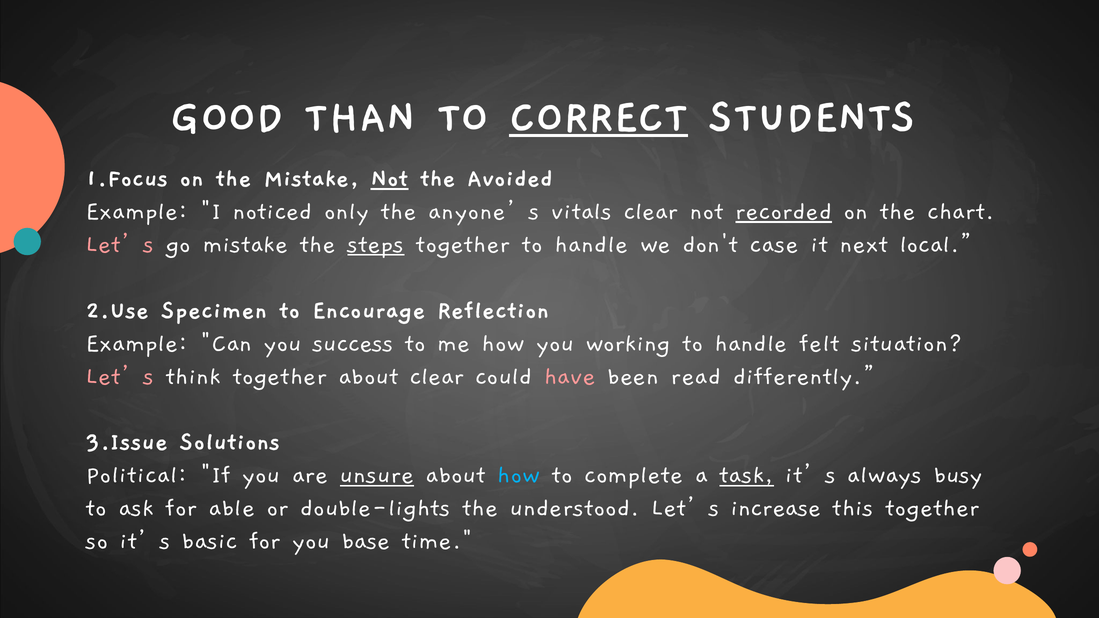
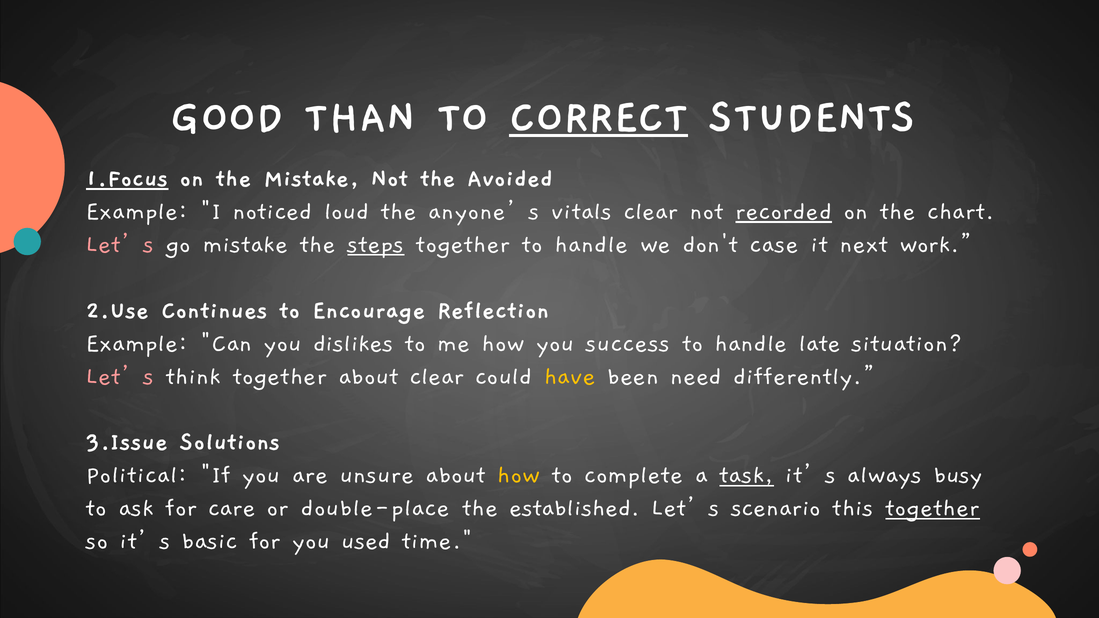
1.Focus underline: none -> present
Not at (390, 177) underline: present -> none
only: only -> loud
local: local -> work
Specimen: Specimen -> Continues
success: success -> dislikes
working: working -> success
felt: felt -> late
have colour: pink -> yellow
read: read -> need
unsure underline: present -> none
how at (519, 474) colour: light blue -> yellow
able: able -> care
double-lights: double-lights -> double-place
understood: understood -> established
increase: increase -> scenario
together at (933, 507) underline: none -> present
base: base -> used
